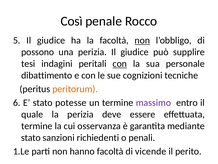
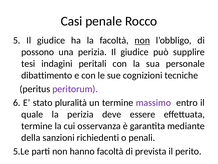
Così: Così -> Casi
con at (120, 64) underline: present -> none
peritorum colour: orange -> purple
potesse: potesse -> pluralità
stato at (31, 137): stato -> della
1.Le: 1.Le -> 5.Le
vicende: vicende -> prevista
